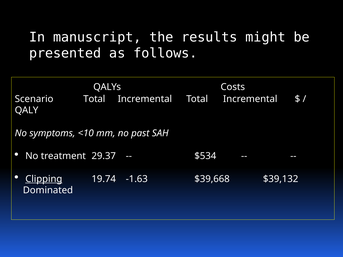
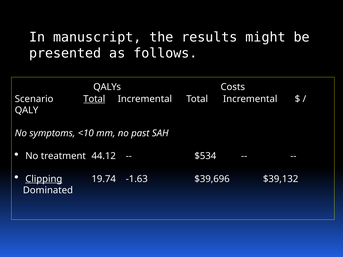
Total at (94, 99) underline: none -> present
29.37: 29.37 -> 44.12
$39,668: $39,668 -> $39,696
